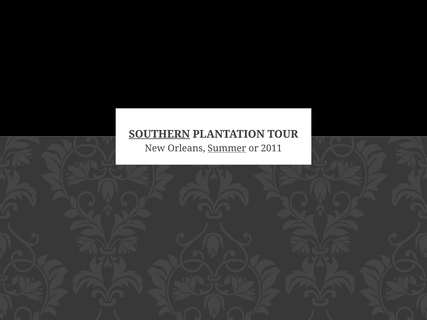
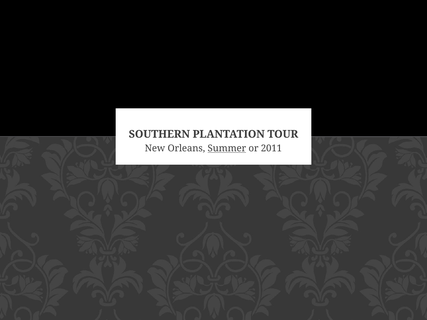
SOUTHERN underline: present -> none
